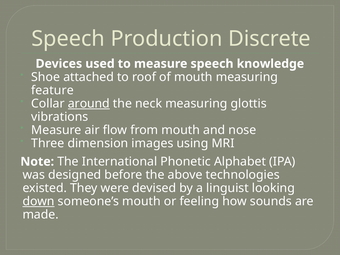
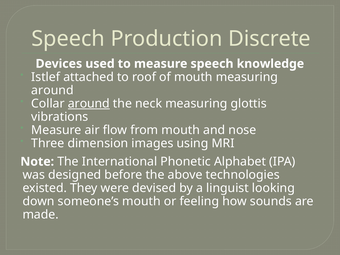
Shoe: Shoe -> Istlef
feature at (52, 90): feature -> around
down underline: present -> none
